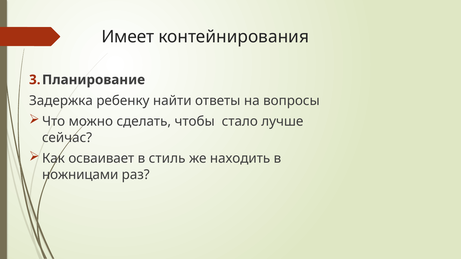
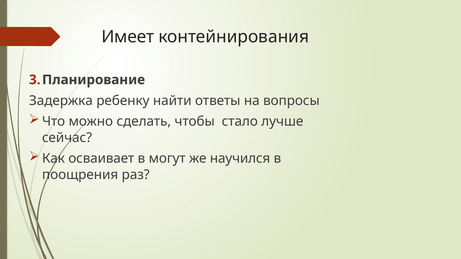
стиль: стиль -> могут
находить: находить -> научился
ножницами: ножницами -> поощрения
